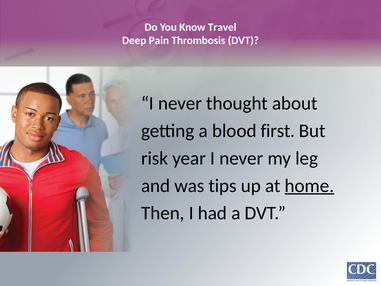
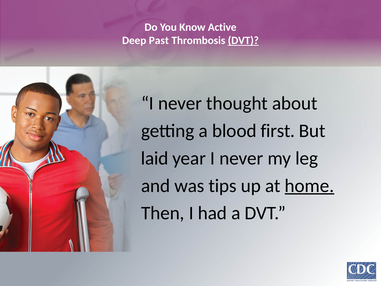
Travel: Travel -> Active
Pain: Pain -> Past
DVT at (243, 41) underline: none -> present
risk: risk -> laid
